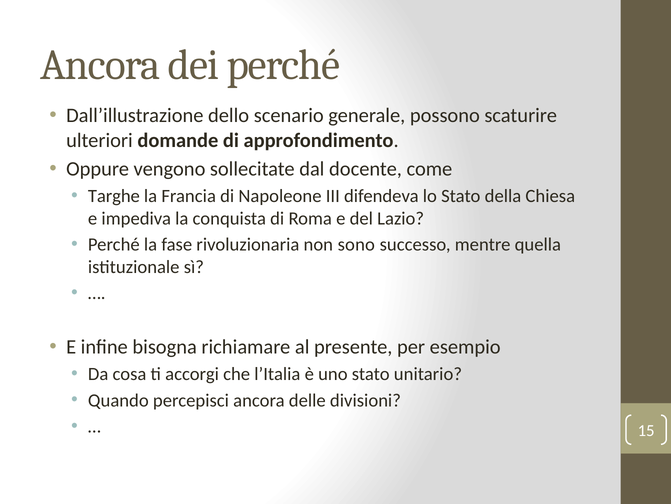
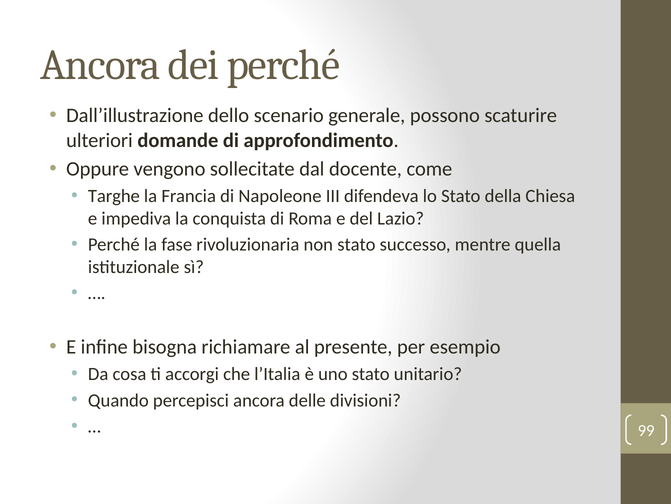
non sono: sono -> stato
15: 15 -> 99
